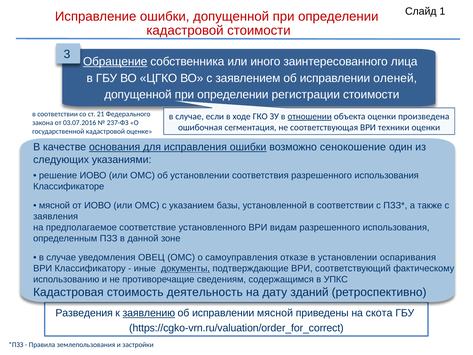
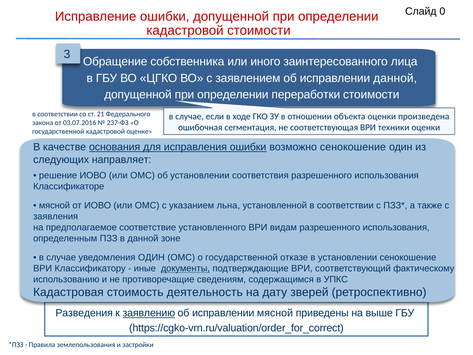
1: 1 -> 0
Обращение underline: present -> none
исправлении оленей: оленей -> данной
регистрации: регистрации -> переработки
отношении underline: present -> none
указаниями: указаниями -> направляет
базы: базы -> льна
уведомления ОВЕЦ: ОВЕЦ -> ОДИН
ОМС о самоуправления: самоуправления -> государственной
установлении оспаривания: оспаривания -> сенокошение
зданий: зданий -> зверей
скота: скота -> выше
